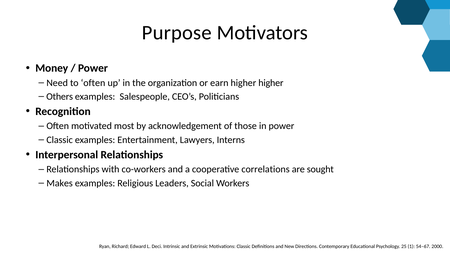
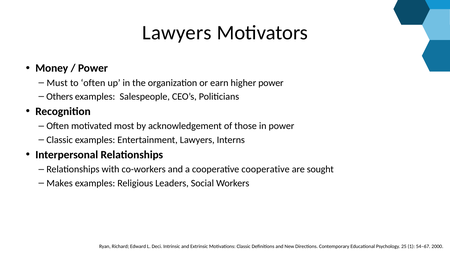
Purpose at (177, 33): Purpose -> Lawyers
Need: Need -> Must
higher higher: higher -> power
cooperative correlations: correlations -> cooperative
